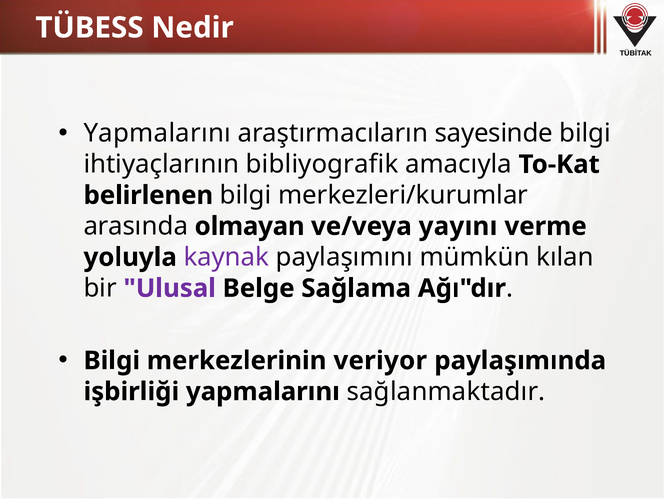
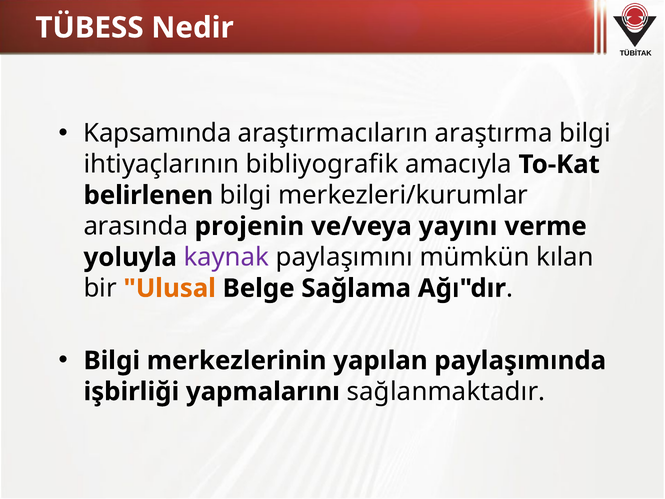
Yapmalarını at (157, 133): Yapmalarını -> Kapsamında
sayesinde: sayesinde -> araştırma
olmayan: olmayan -> projenin
Ulusal colour: purple -> orange
veriyor: veriyor -> yapılan
